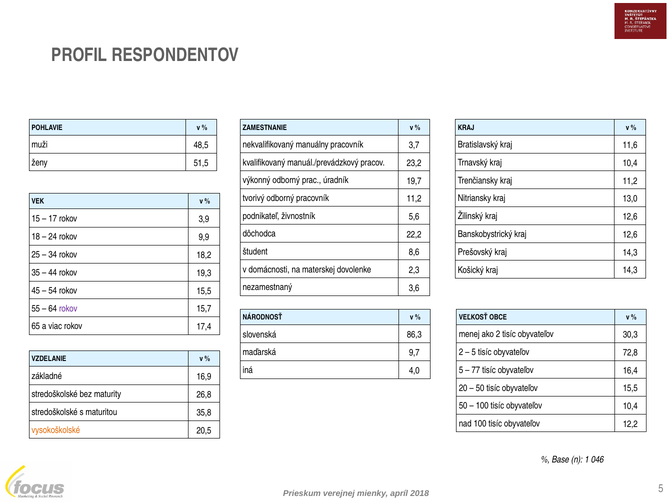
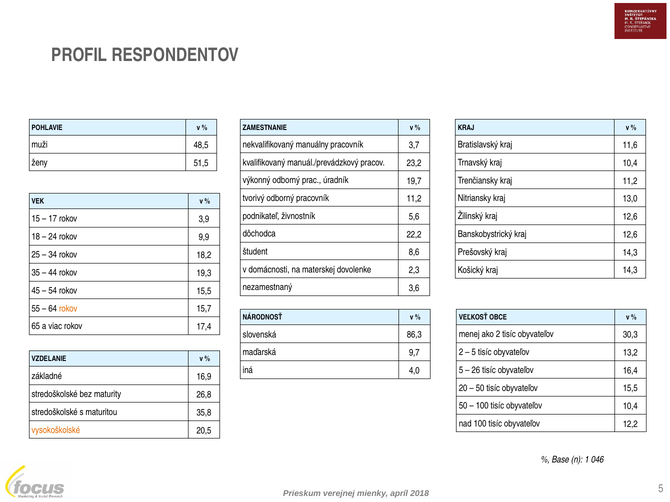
rokov at (68, 309) colour: purple -> orange
72,8: 72,8 -> 13,2
77: 77 -> 26
